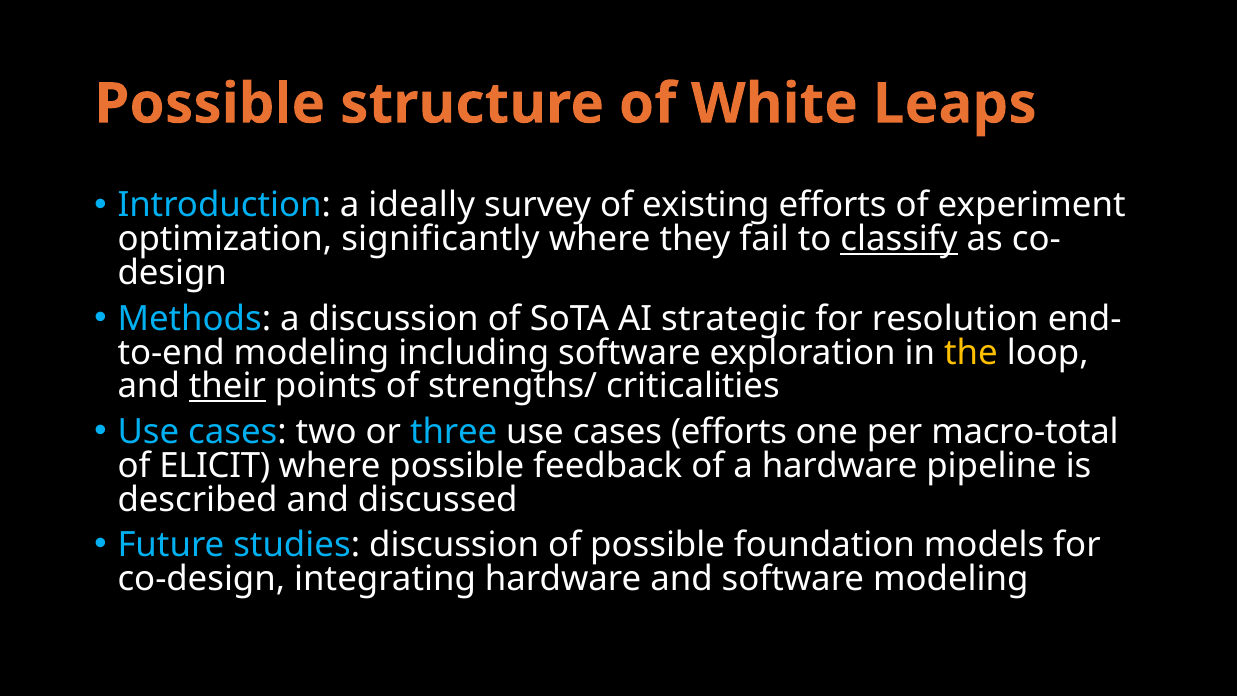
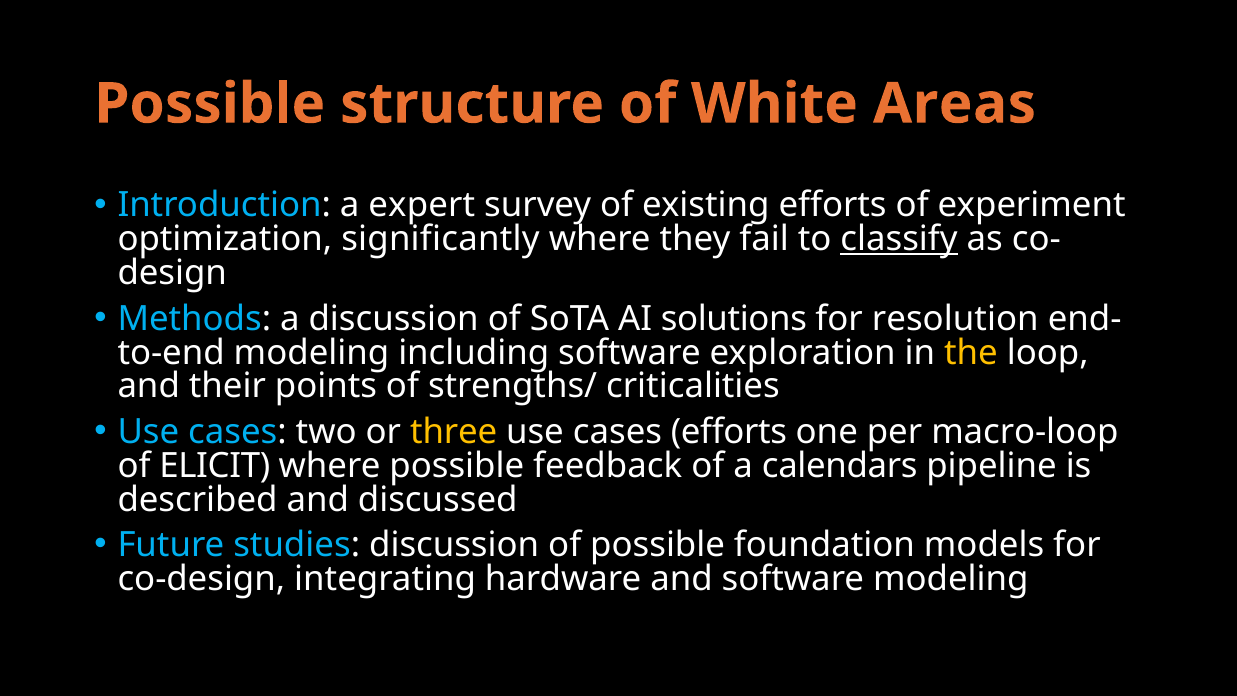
Leaps: Leaps -> Areas
ideally: ideally -> expert
strategic: strategic -> solutions
their underline: present -> none
three colour: light blue -> yellow
macro-total: macro-total -> macro-loop
a hardware: hardware -> calendars
